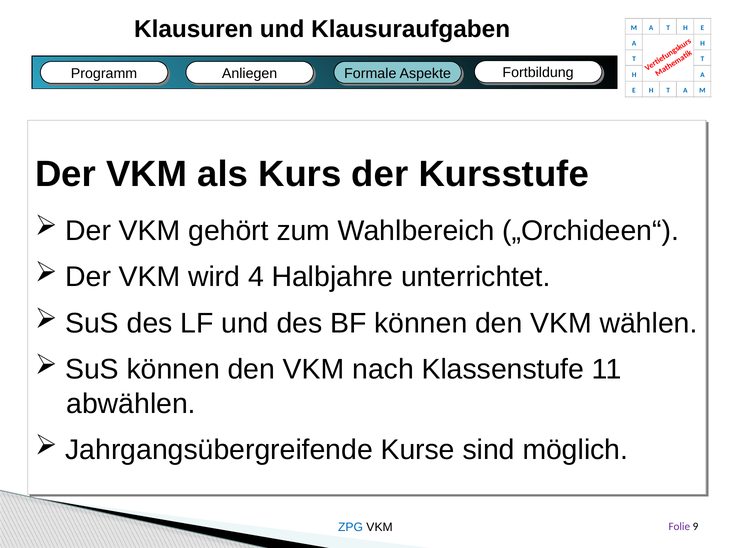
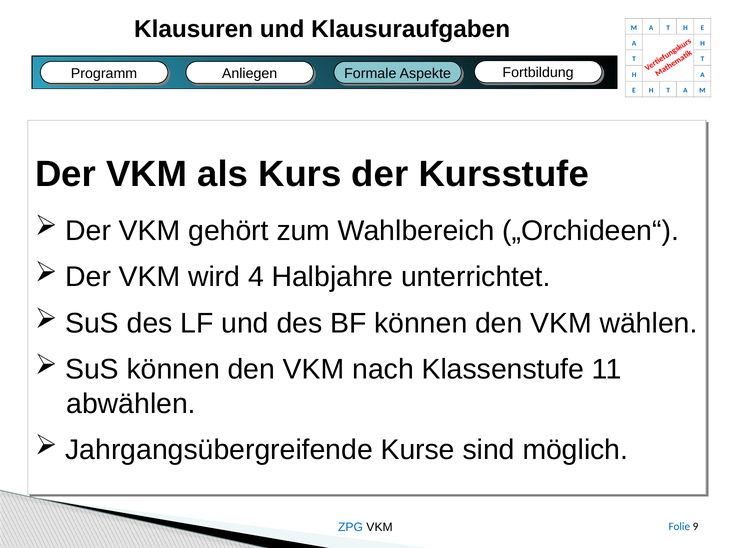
Folie colour: purple -> blue
